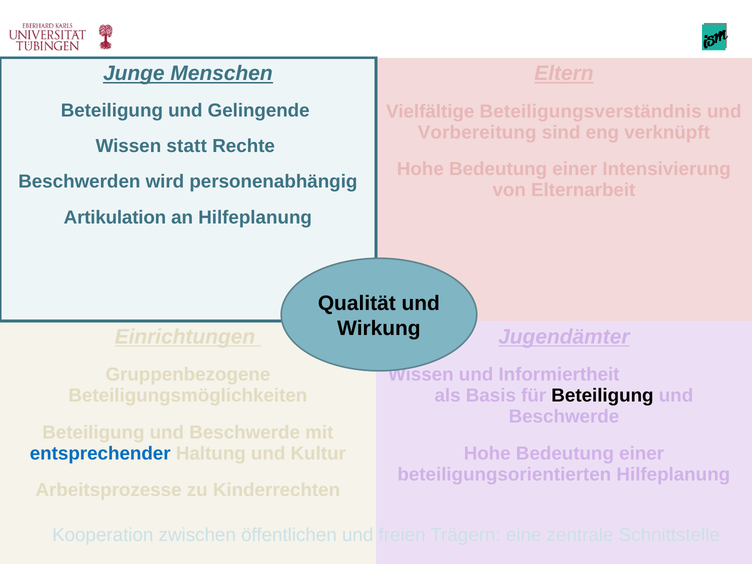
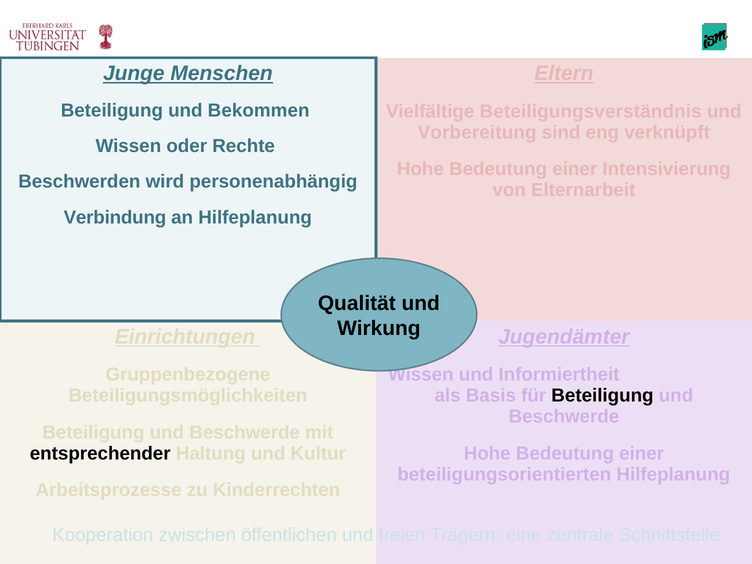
Gelingende: Gelingende -> Bekommen
statt: statt -> oder
Artikulation: Artikulation -> Verbindung
entsprechender colour: blue -> black
